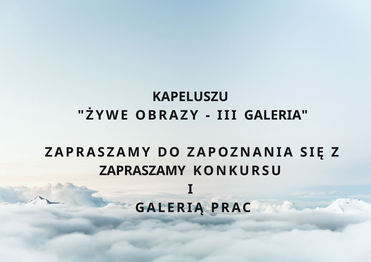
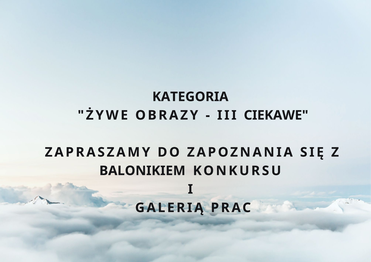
KAPELUSZU: KAPELUSZU -> KATEGORIA
GALERIA: GALERIA -> CIEKAWE
ZAPRASZAMY at (142, 171): ZAPRASZAMY -> BALONIKIEM
